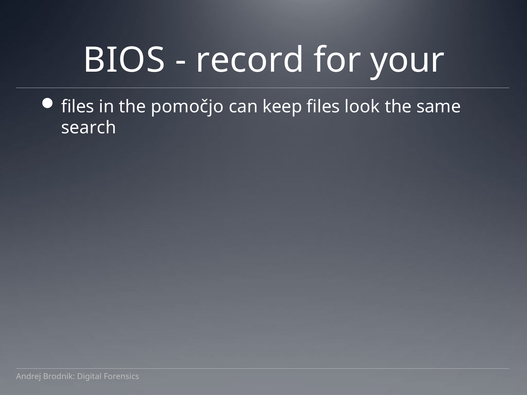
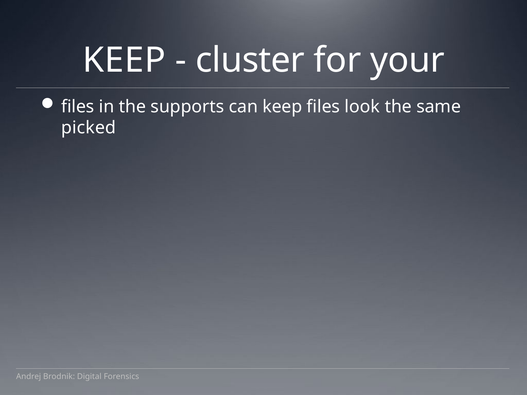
BIOS at (124, 60): BIOS -> KEEP
record: record -> cluster
pomočjo: pomočjo -> supports
search: search -> picked
